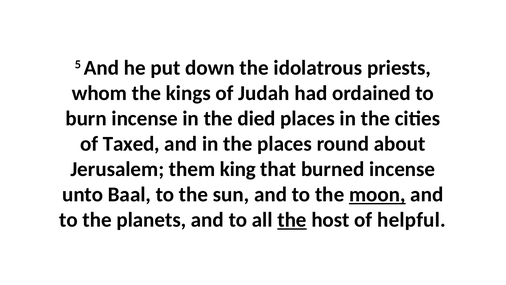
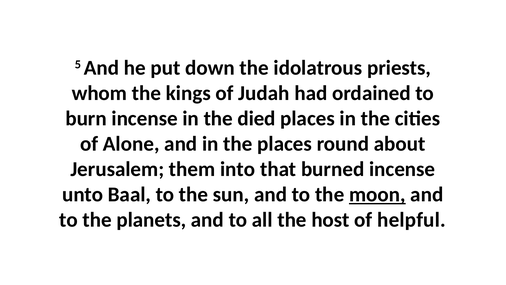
Taxed: Taxed -> Alone
king: king -> into
the at (292, 220) underline: present -> none
